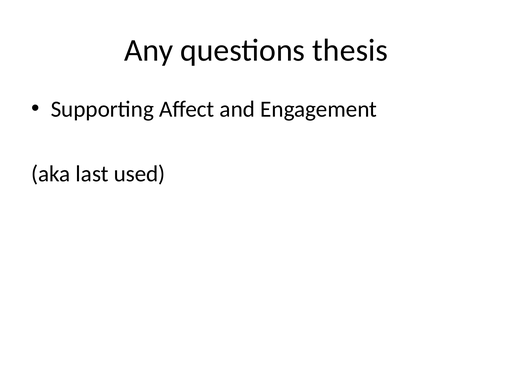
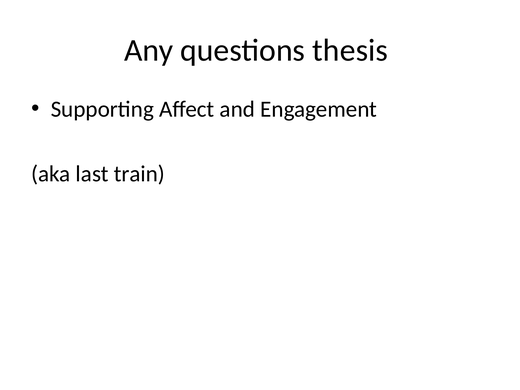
used: used -> train
